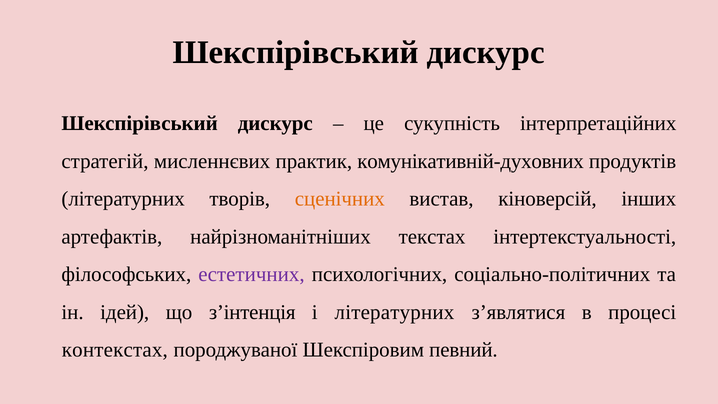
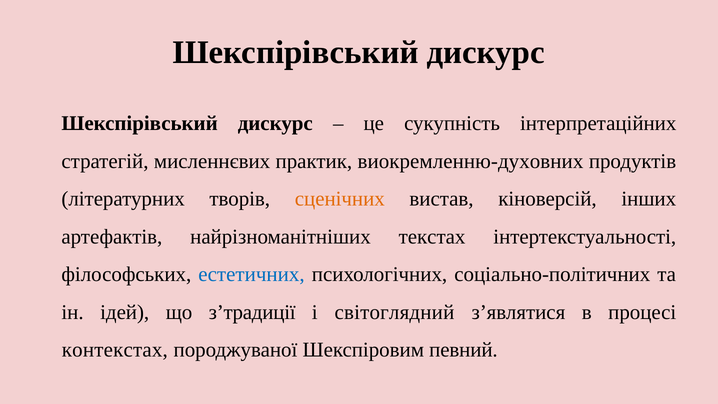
комунікативній-духовних: комунікативній-духовних -> виокремленню-духовних
естетичних colour: purple -> blue
з’інтенція: з’інтенція -> з’традиції
і літературних: літературних -> світоглядний
